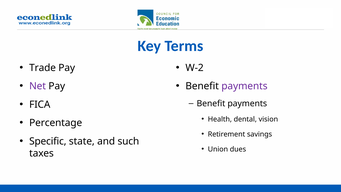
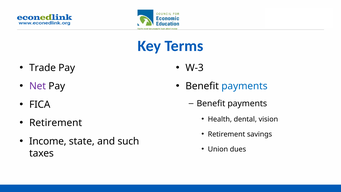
W-2: W-2 -> W-3
payments at (244, 86) colour: purple -> blue
Percentage at (56, 123): Percentage -> Retirement
Specific: Specific -> Income
